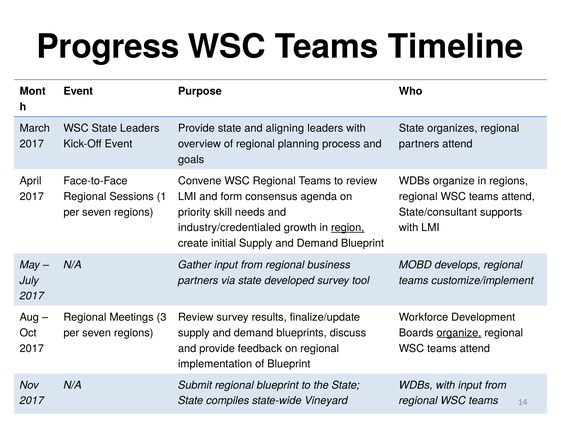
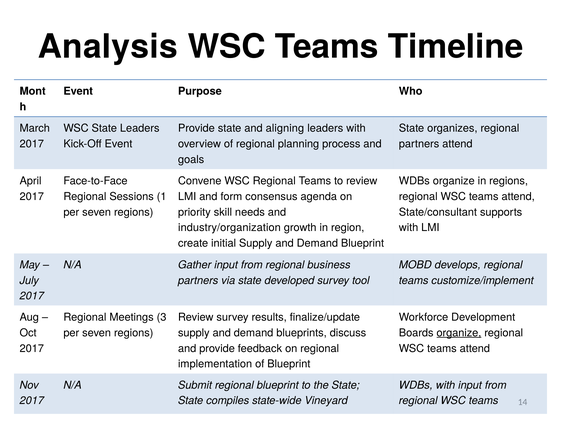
Progress: Progress -> Analysis
industry/credentialed: industry/credentialed -> industry/organization
region underline: present -> none
